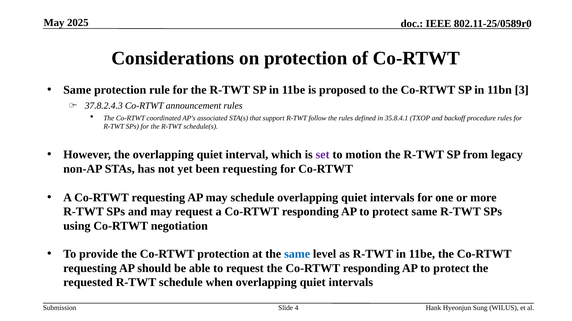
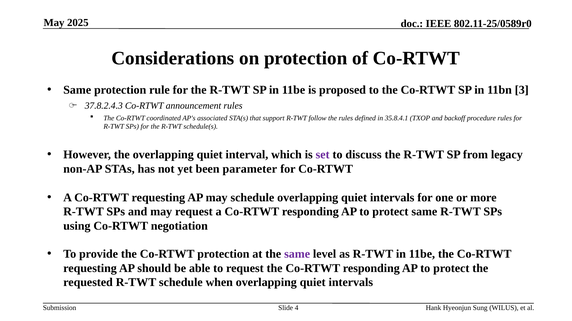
motion: motion -> discuss
been requesting: requesting -> parameter
same at (297, 254) colour: blue -> purple
